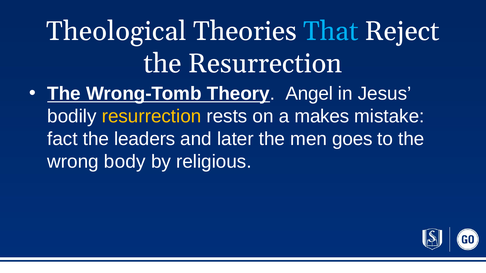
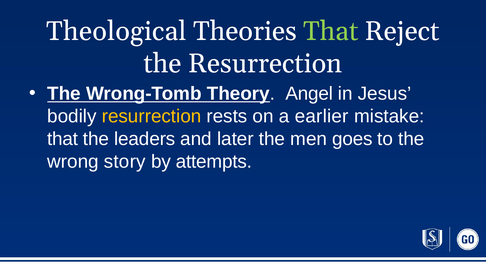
That at (331, 31) colour: light blue -> light green
makes: makes -> earlier
fact at (62, 139): fact -> that
body: body -> story
religious: religious -> attempts
